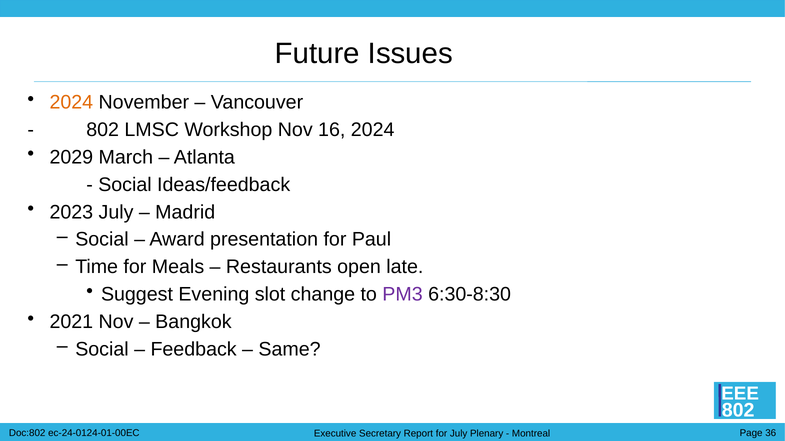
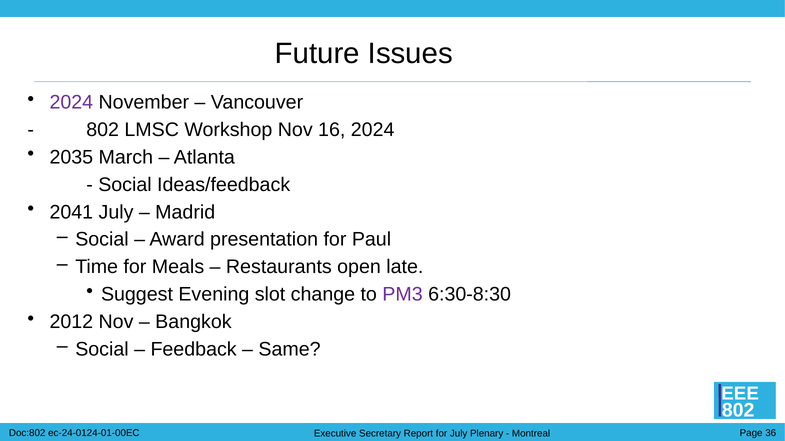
2024 at (71, 102) colour: orange -> purple
2029: 2029 -> 2035
2023: 2023 -> 2041
2021: 2021 -> 2012
